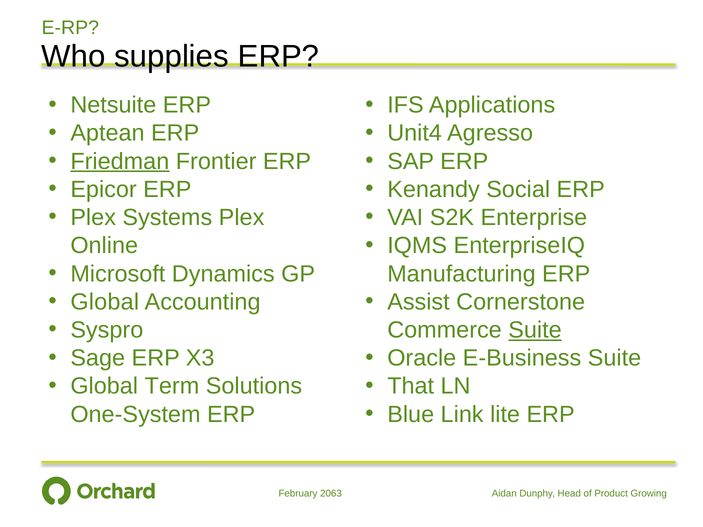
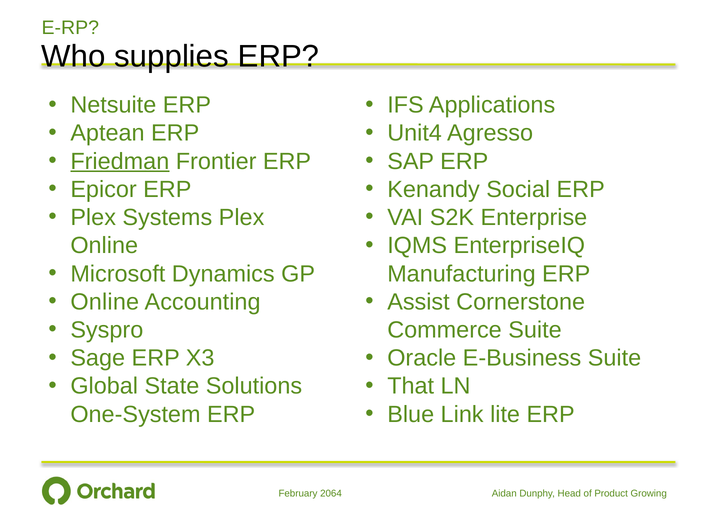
Global at (105, 302): Global -> Online
Suite at (535, 330) underline: present -> none
Term: Term -> State
2063: 2063 -> 2064
